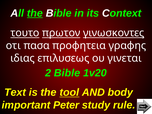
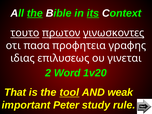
its underline: none -> present
2 Bible: Bible -> Word
Text: Text -> That
body: body -> weak
